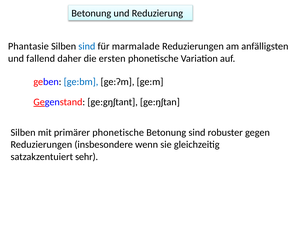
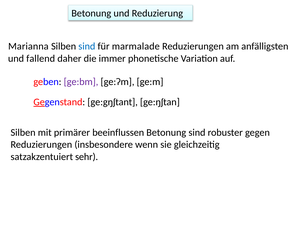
Phantasie: Phantasie -> Marianna
ersten: ersten -> immer
ge:bm colour: blue -> purple
primärer phonetische: phonetische -> beeinflussen
